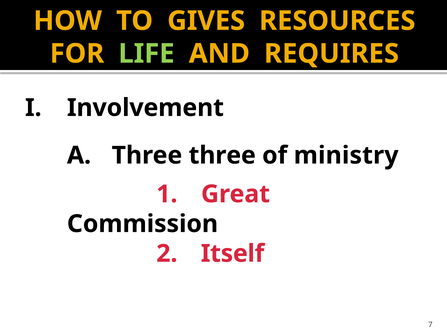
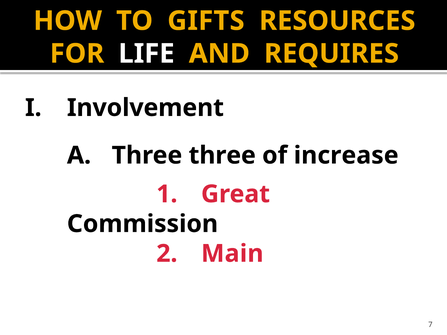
GIVES: GIVES -> GIFTS
LIFE colour: light green -> white
ministry: ministry -> increase
Itself: Itself -> Main
